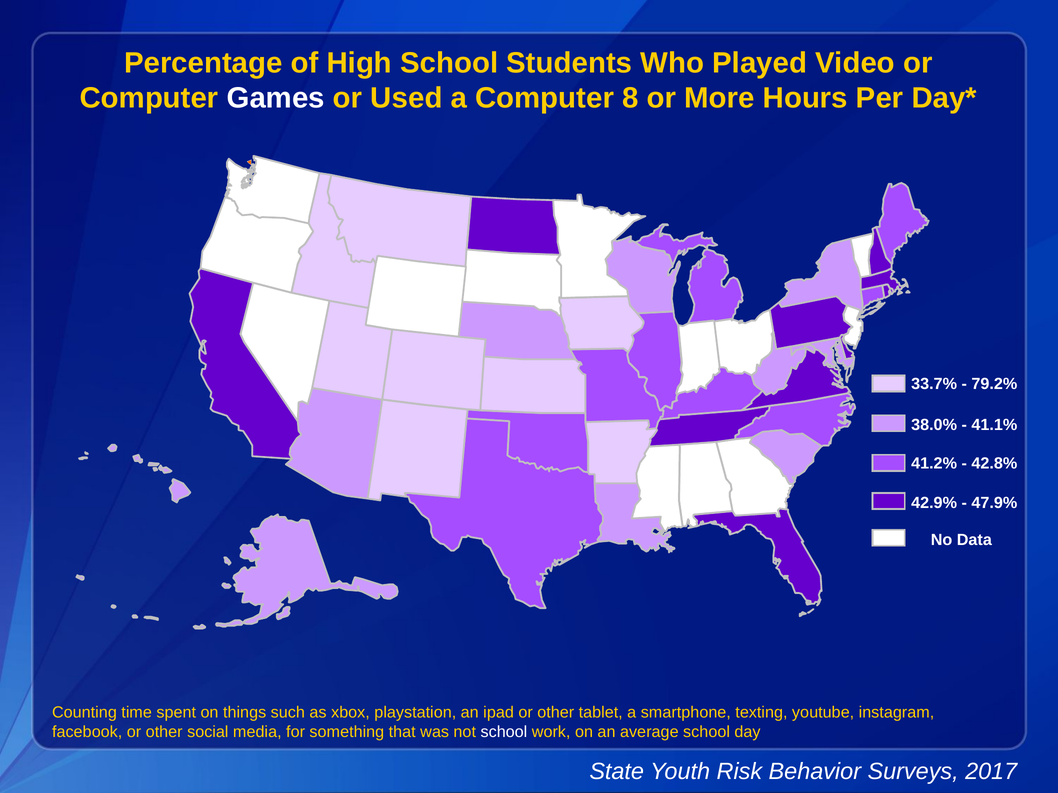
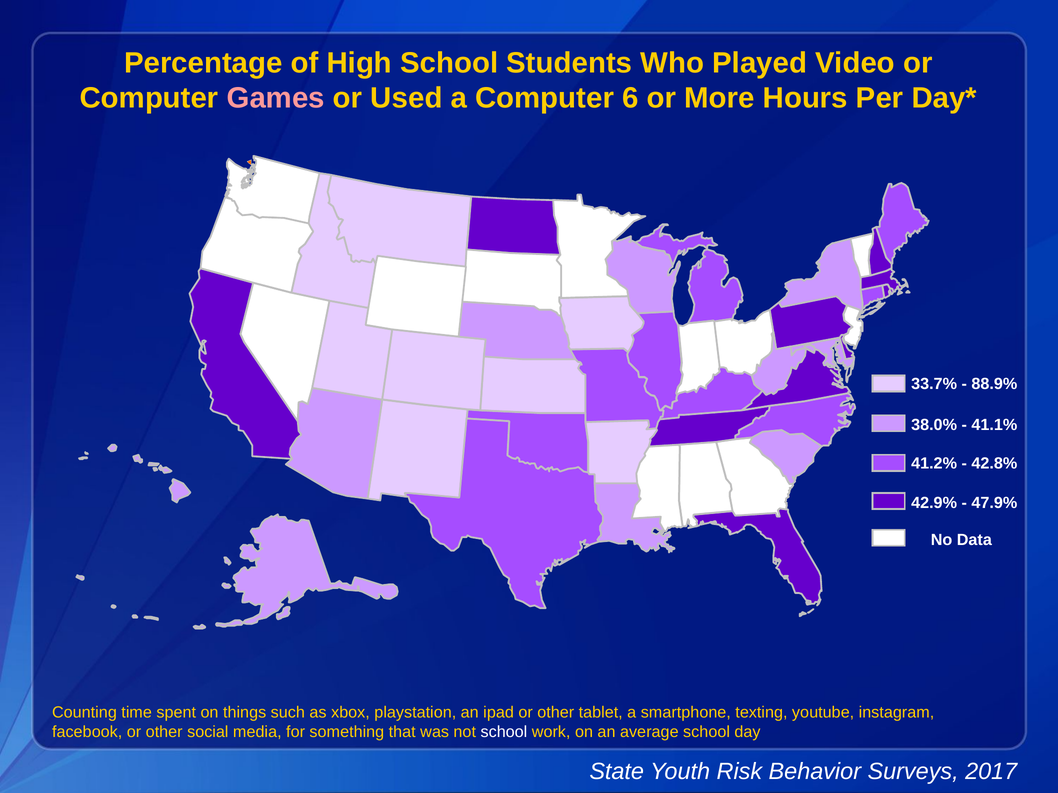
Games colour: white -> pink
8: 8 -> 6
79.2%: 79.2% -> 88.9%
